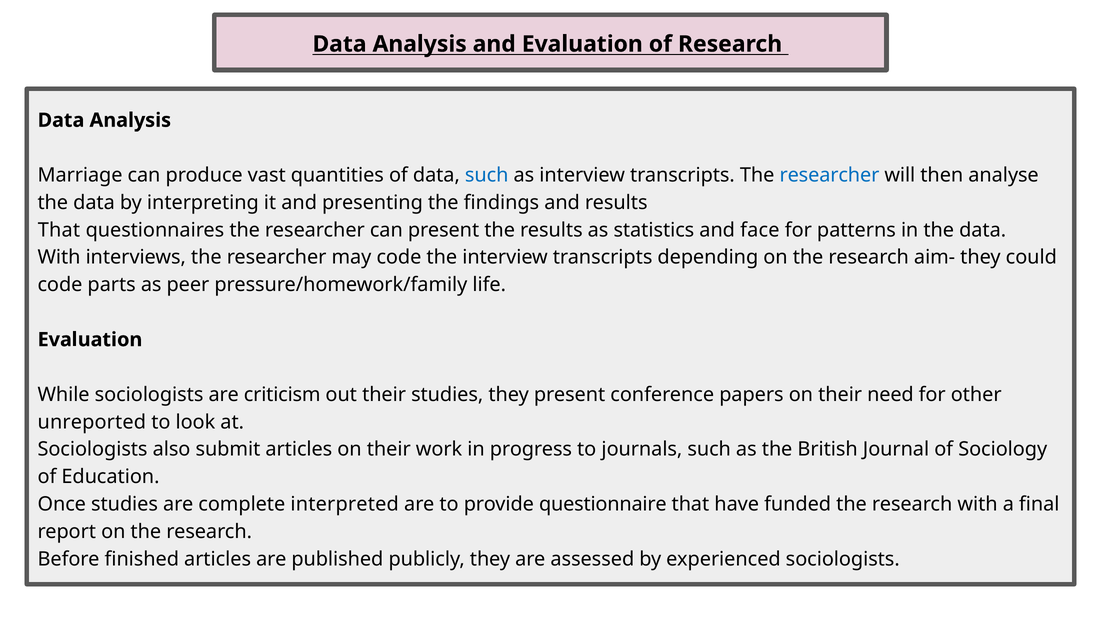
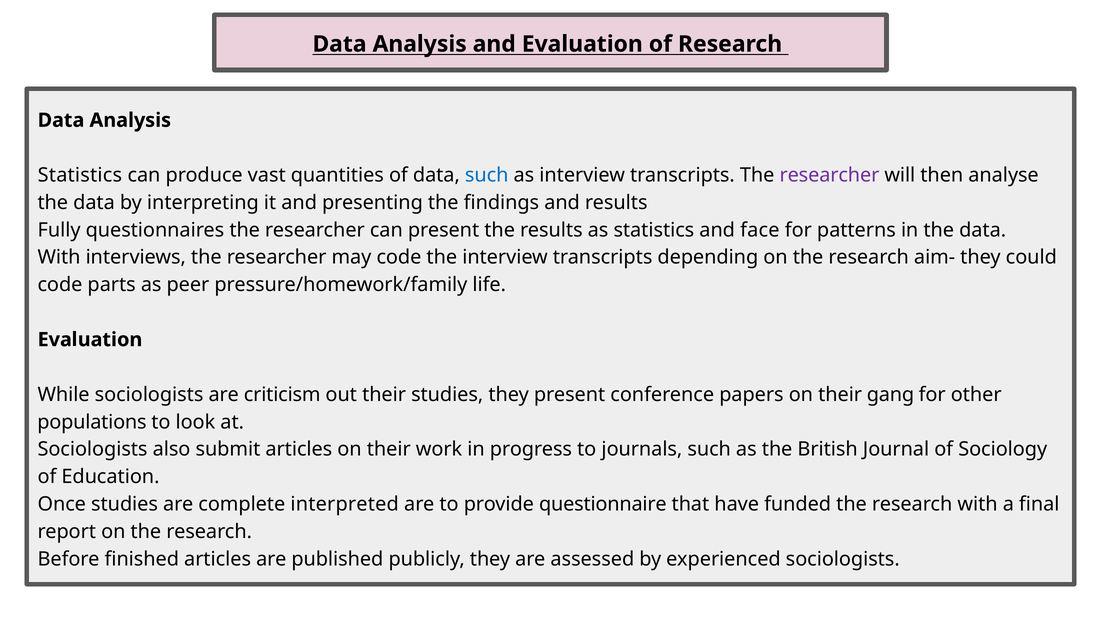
Marriage at (80, 175): Marriage -> Statistics
researcher at (829, 175) colour: blue -> purple
That at (59, 230): That -> Fully
need: need -> gang
unreported: unreported -> populations
